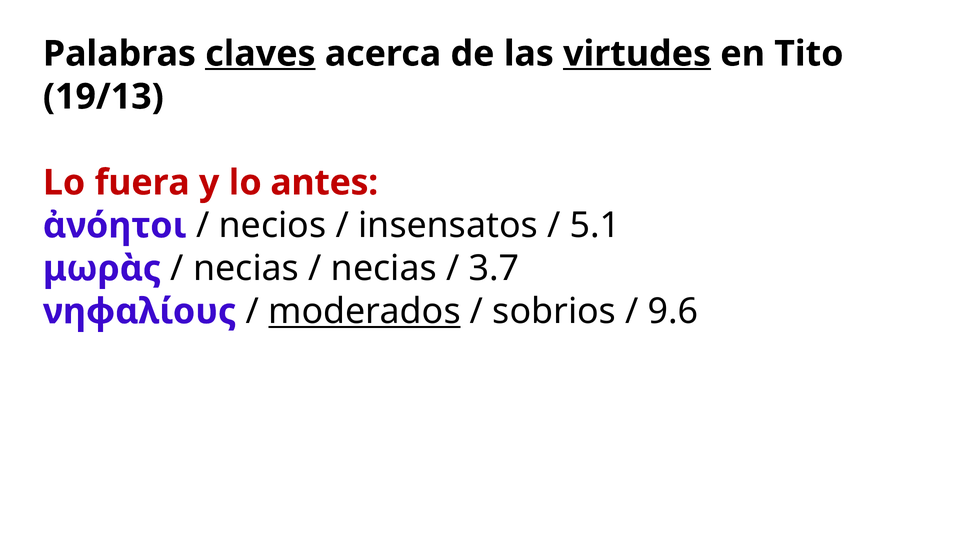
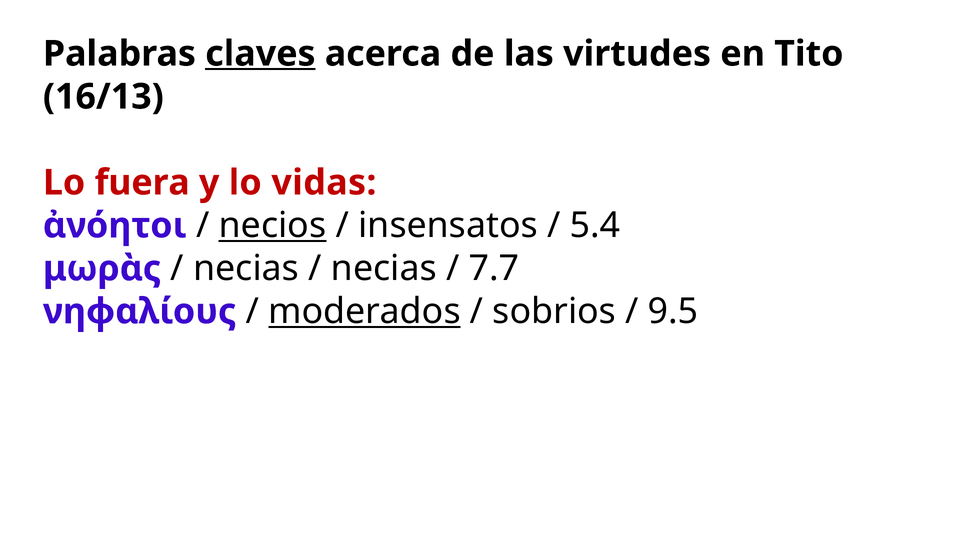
virtudes underline: present -> none
19/13: 19/13 -> 16/13
antes: antes -> vidas
necios underline: none -> present
5.1: 5.1 -> 5.4
3.7: 3.7 -> 7.7
9.6: 9.6 -> 9.5
